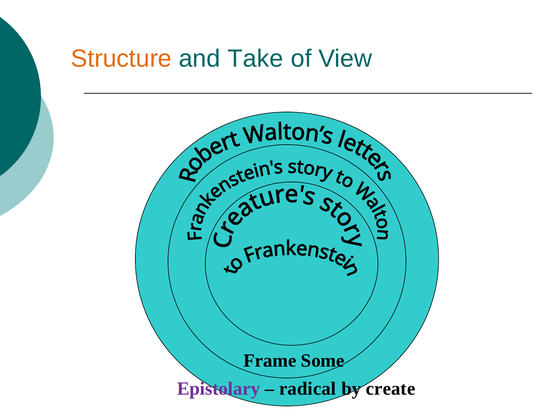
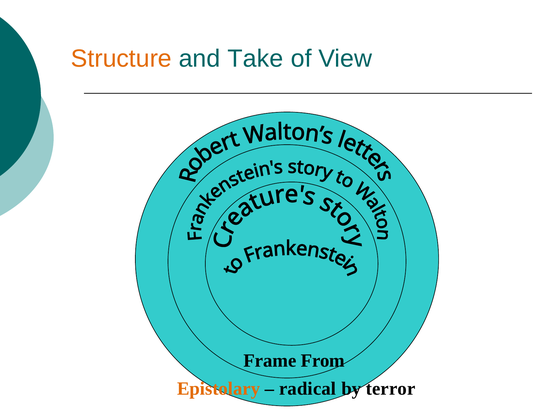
Some: Some -> From
Epistolary colour: purple -> orange
create: create -> terror
